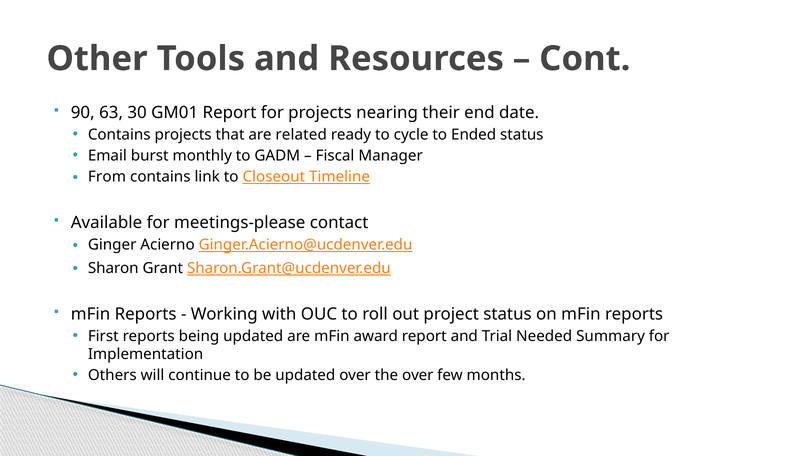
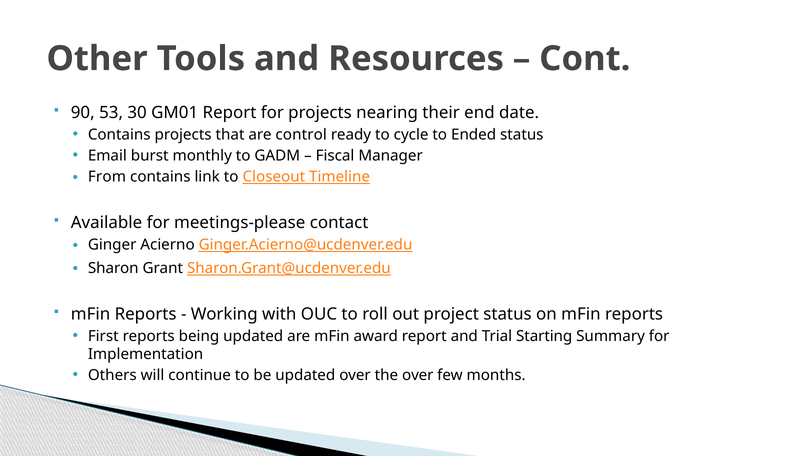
63: 63 -> 53
related: related -> control
Needed: Needed -> Starting
